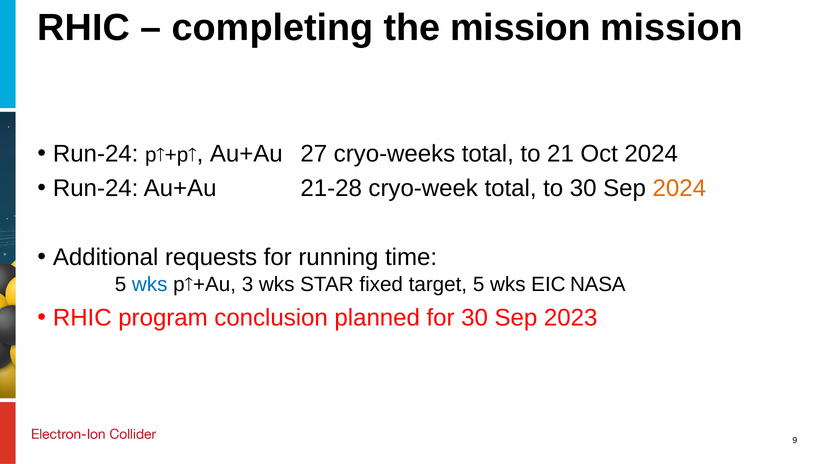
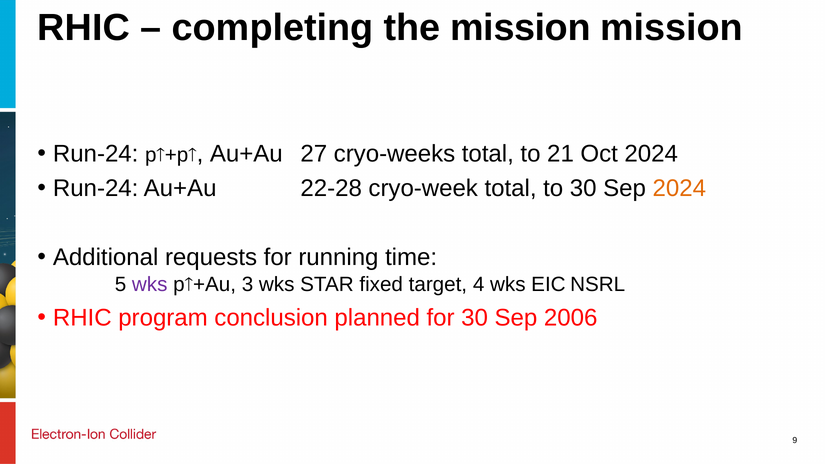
21-28: 21-28 -> 22-28
wks at (150, 285) colour: blue -> purple
target 5: 5 -> 4
NASA: NASA -> NSRL
2023: 2023 -> 2006
